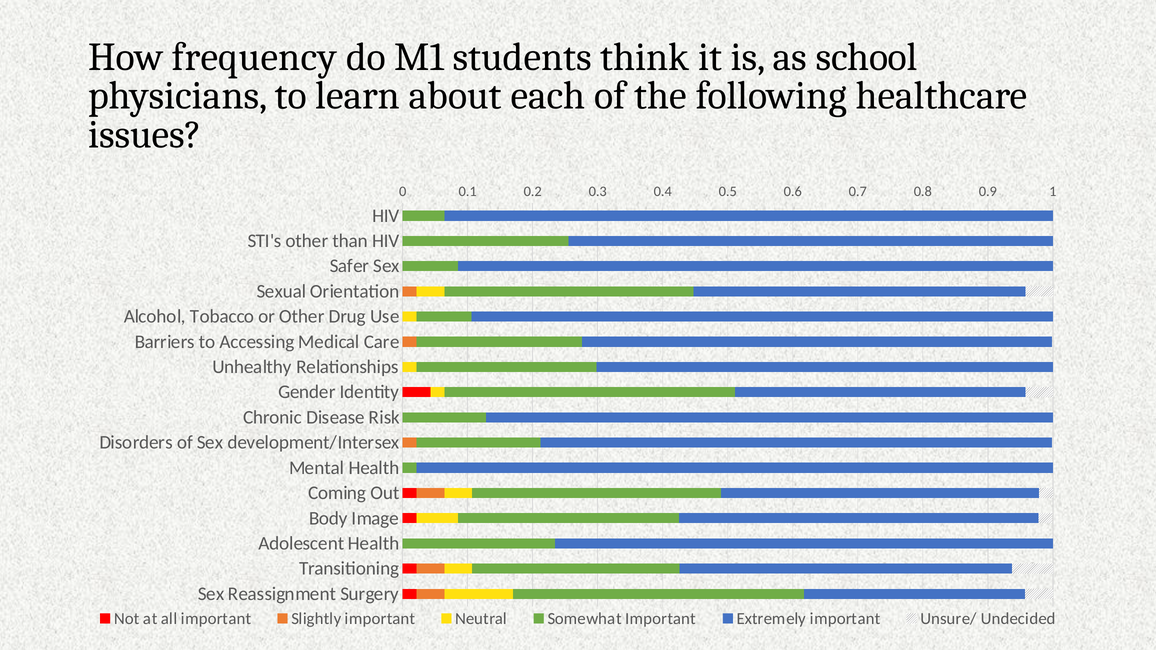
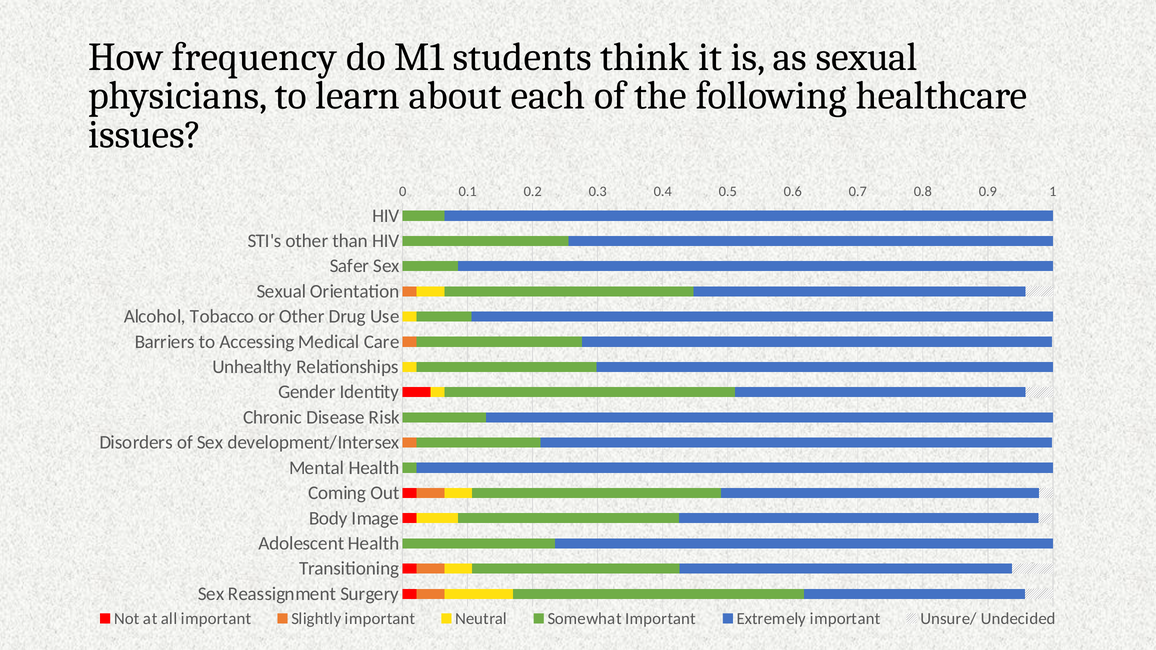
as school: school -> sexual
